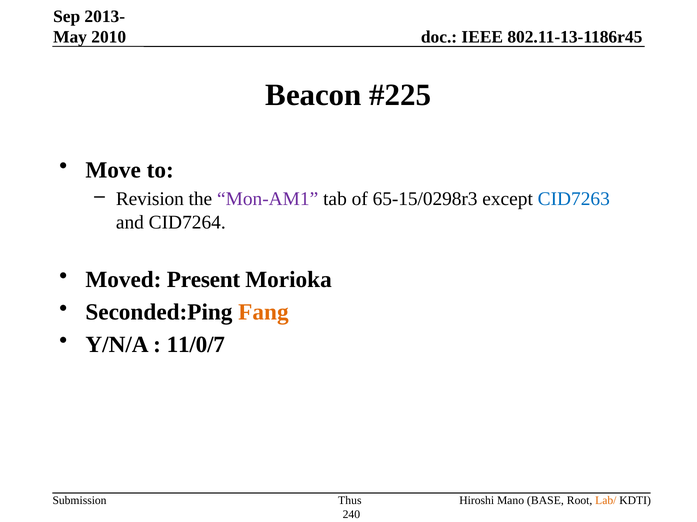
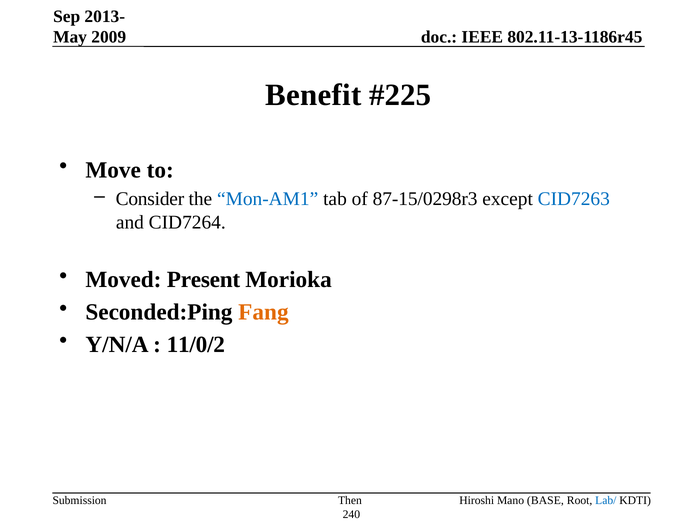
2010: 2010 -> 2009
Beacon: Beacon -> Benefit
Revision: Revision -> Consider
Mon-AM1 colour: purple -> blue
65-15/0298r3: 65-15/0298r3 -> 87-15/0298r3
11/0/7: 11/0/7 -> 11/0/2
Thus: Thus -> Then
Lab/ colour: orange -> blue
